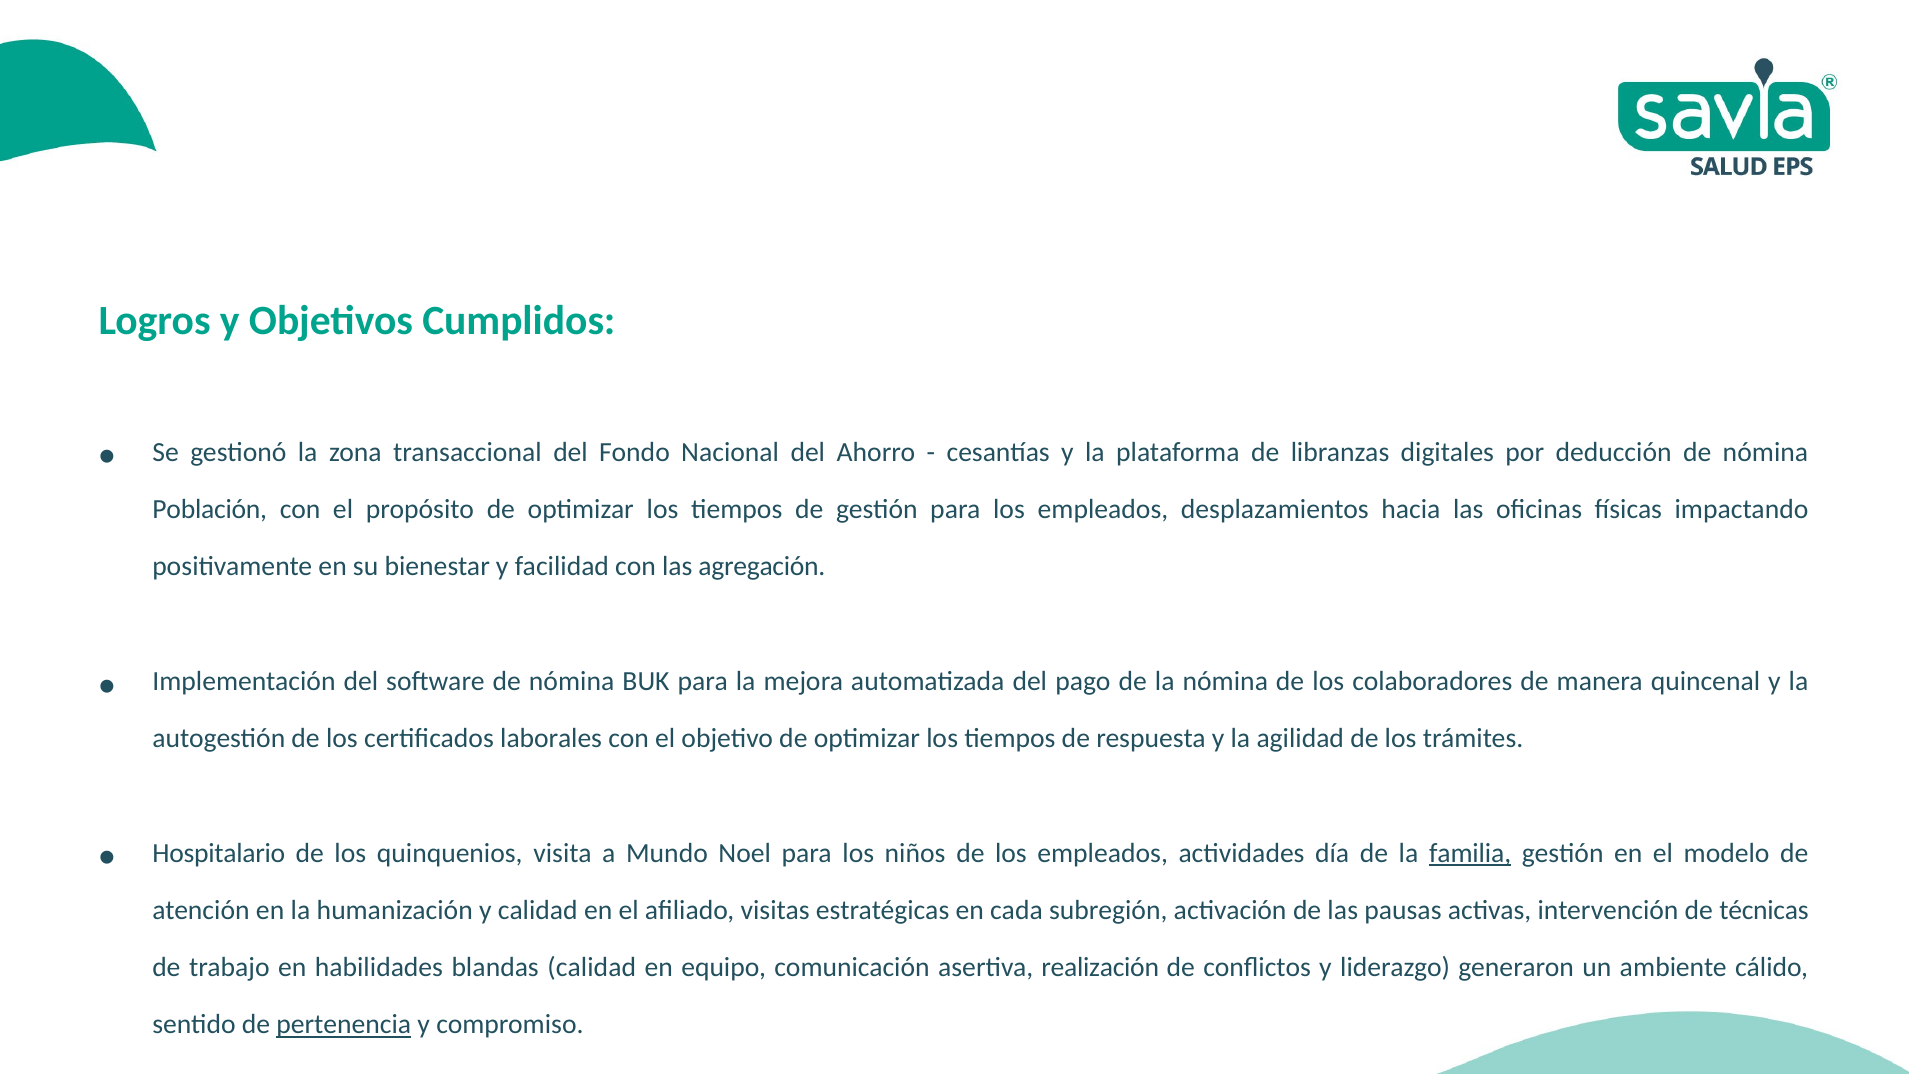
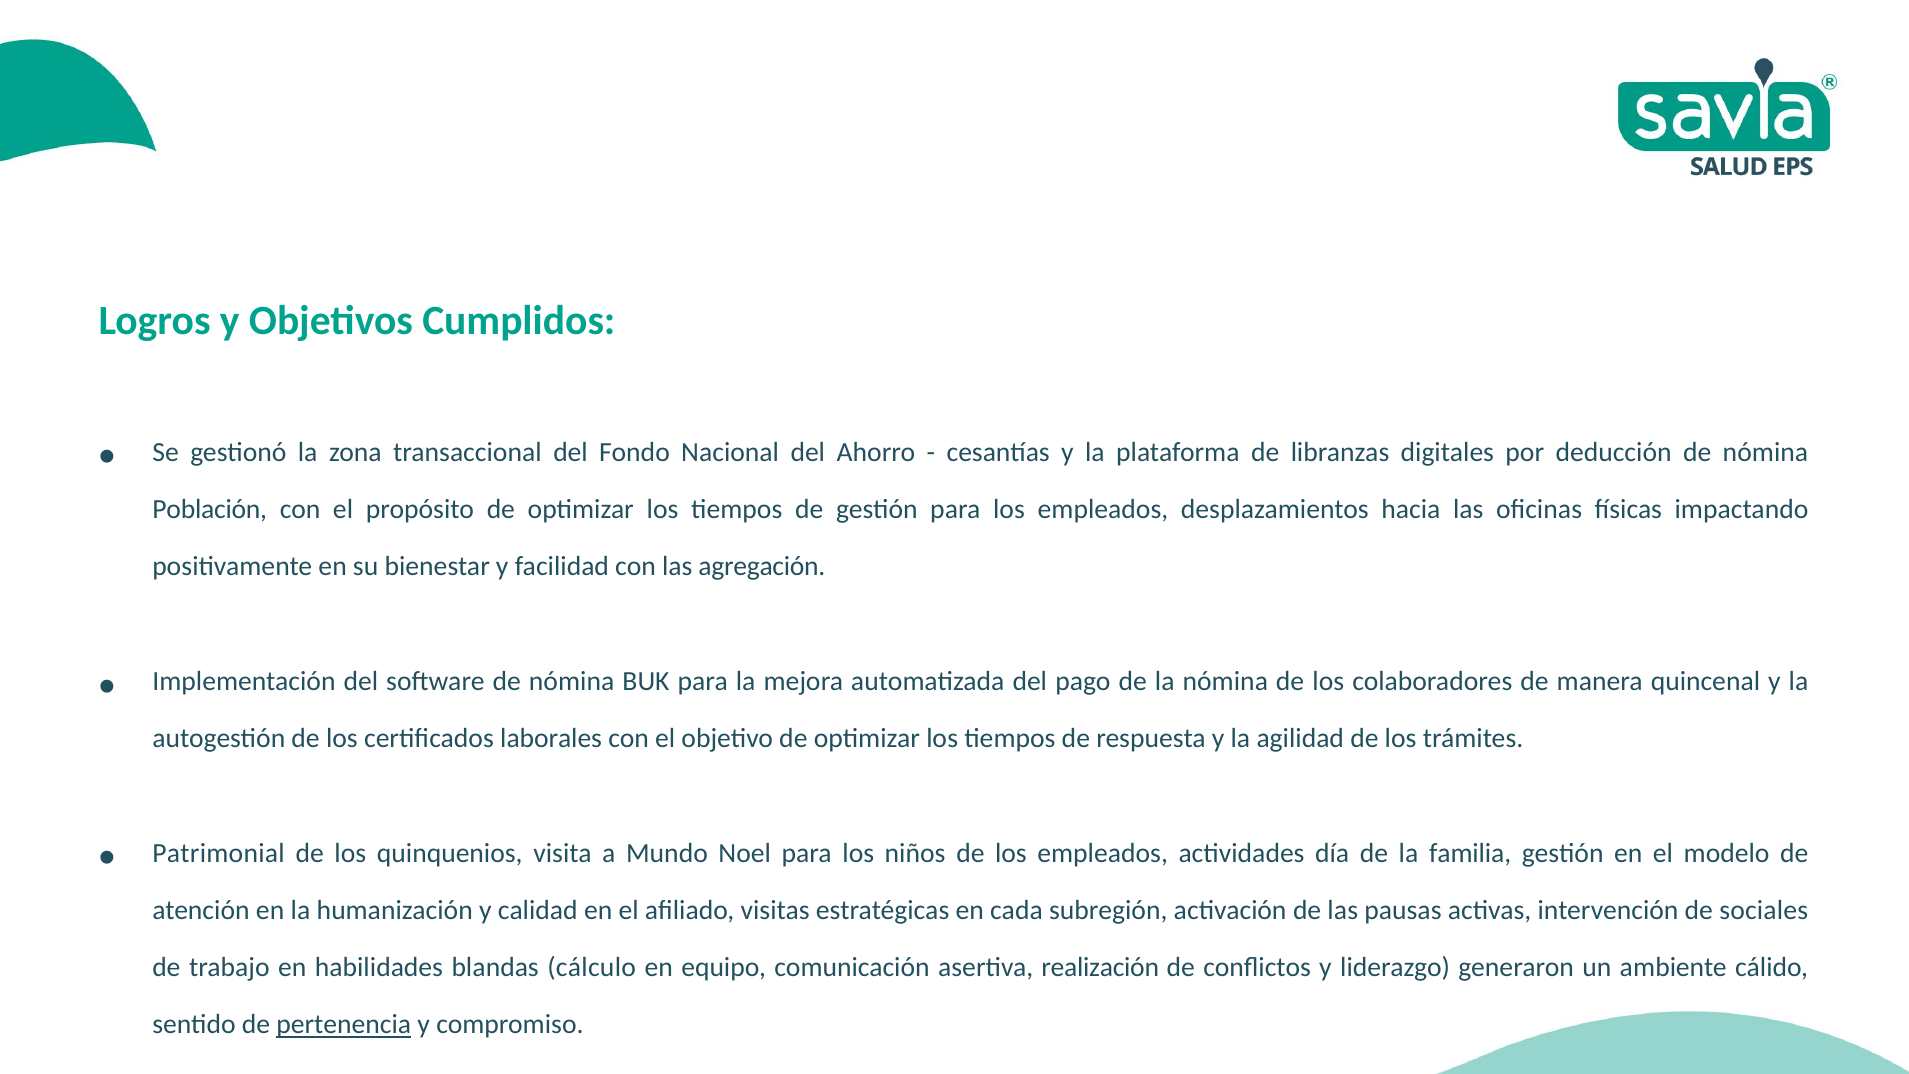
Hospitalario: Hospitalario -> Patrimonial
familia underline: present -> none
técnicas: técnicas -> sociales
blandas calidad: calidad -> cálculo
